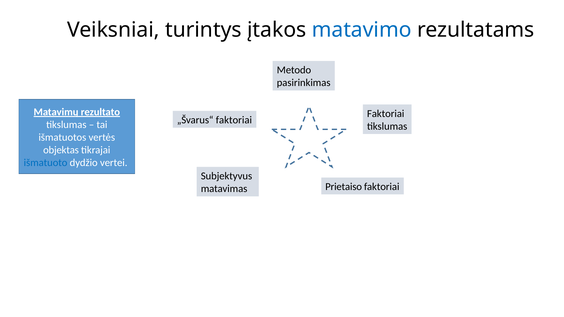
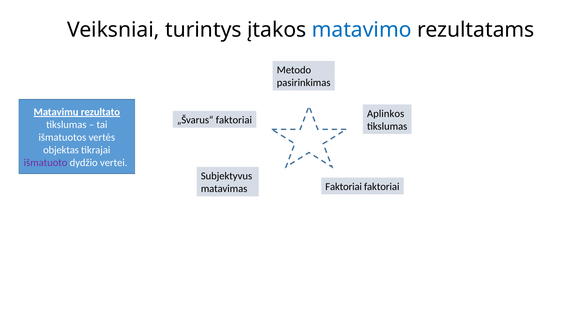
Faktoriai at (386, 114): Faktoriai -> Aplinkos
išmatuoto colour: blue -> purple
Prietaiso at (344, 187): Prietaiso -> Faktoriai
